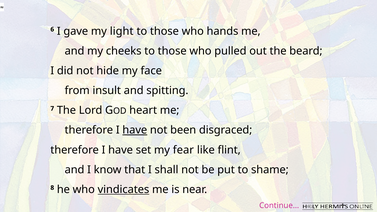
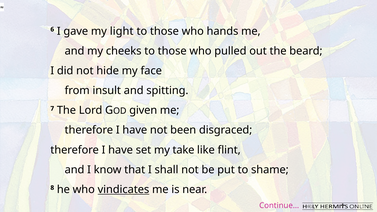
heart: heart -> given
have at (135, 130) underline: present -> none
fear: fear -> take
